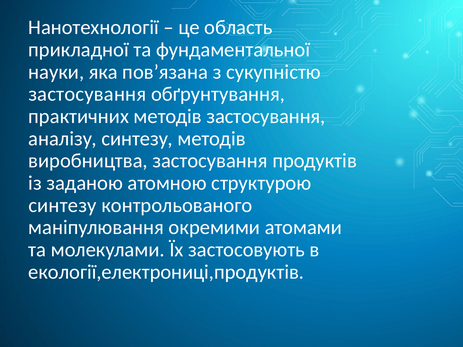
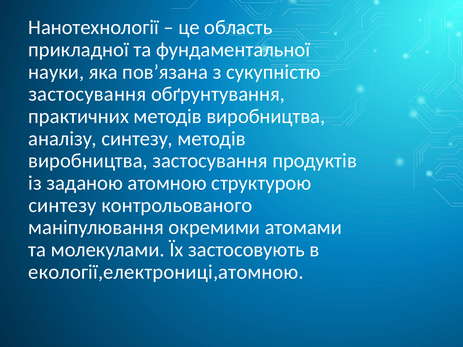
практичних методів застосування: застосування -> виробництва
екології,електрониці,продуктів: екології,електрониці,продуктів -> екології,електрониці,атомною
